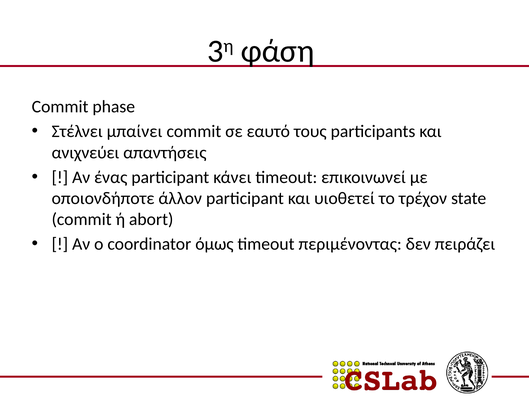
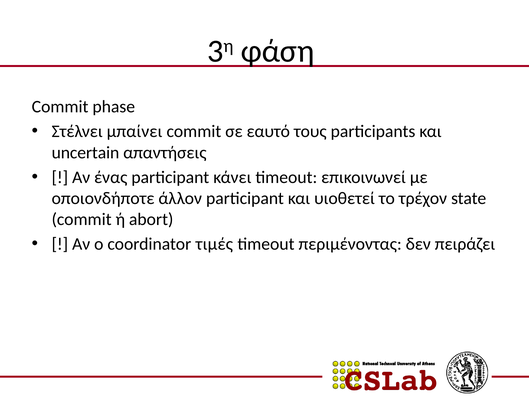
ανιχνεύει: ανιχνεύει -> uncertain
όμως: όμως -> τιμές
